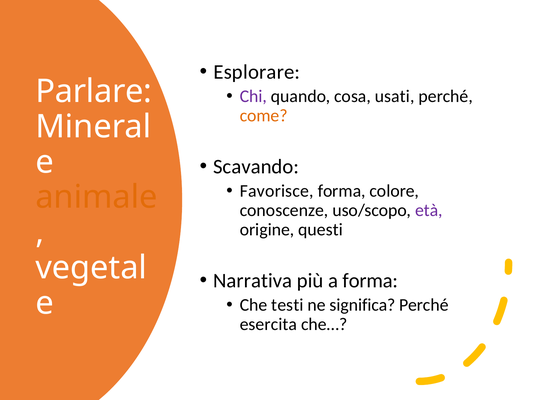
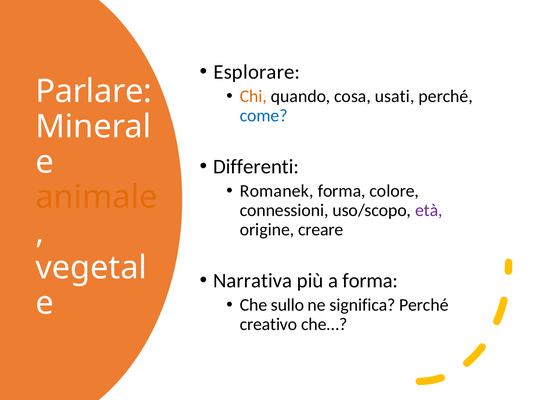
Chi colour: purple -> orange
come colour: orange -> blue
Scavando: Scavando -> Differenti
Favorisce: Favorisce -> Romanek
conoscenze: conoscenze -> connessioni
questi: questi -> creare
testi: testi -> sullo
esercita: esercita -> creativo
